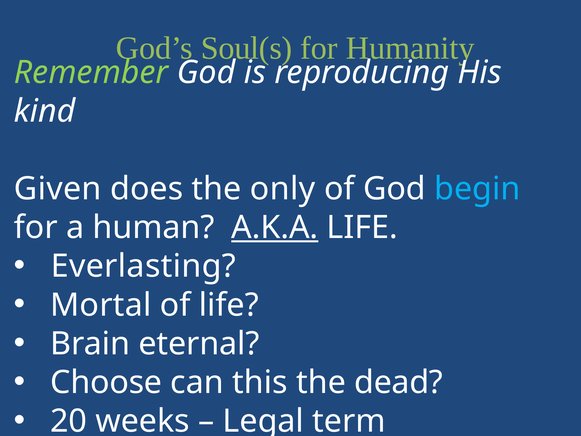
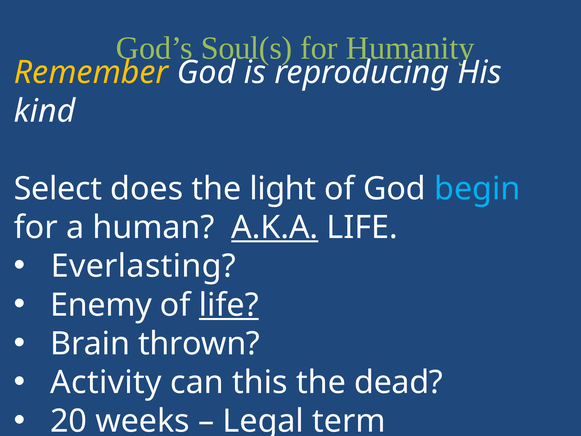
Remember colour: light green -> yellow
Given: Given -> Select
only: only -> light
Mortal: Mortal -> Enemy
life at (229, 305) underline: none -> present
eternal: eternal -> thrown
Choose: Choose -> Activity
